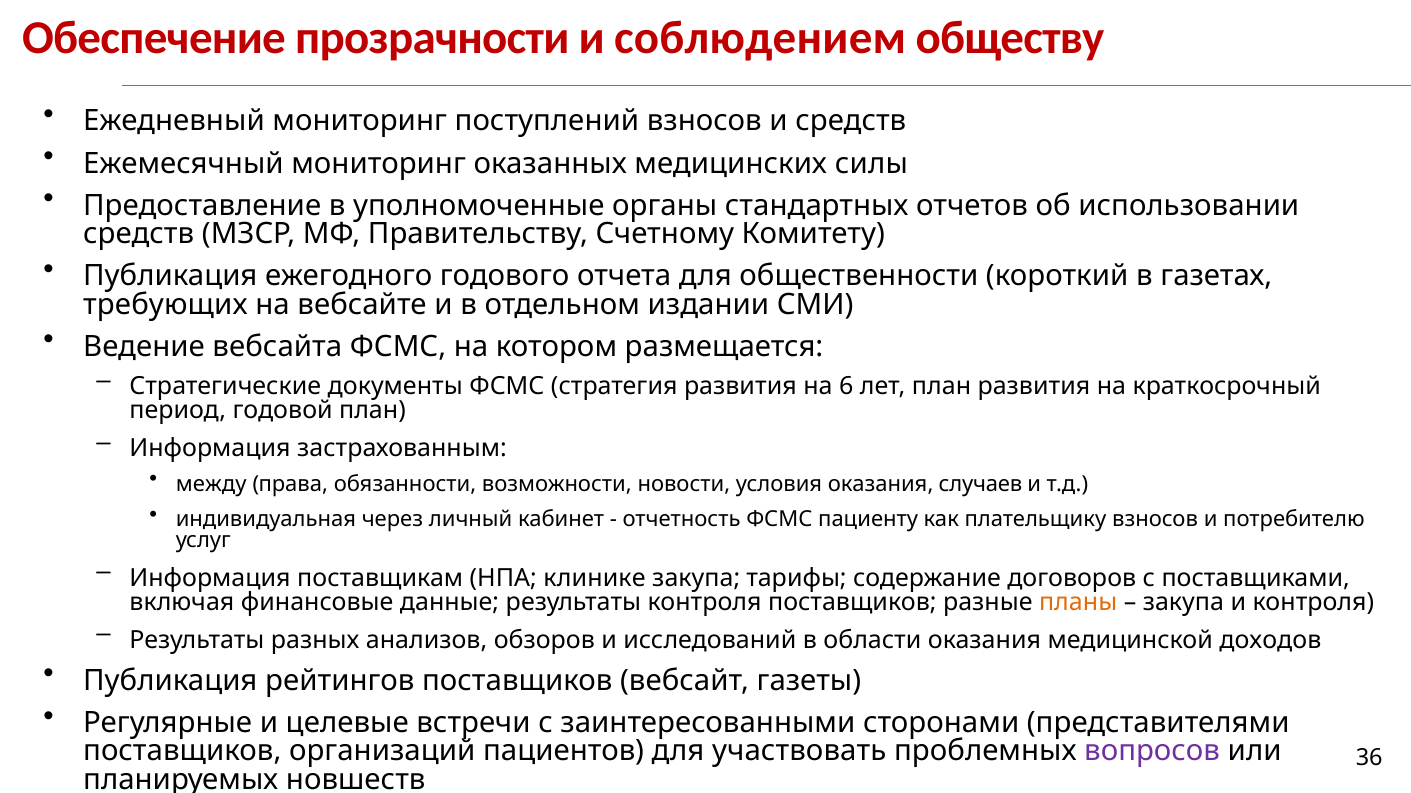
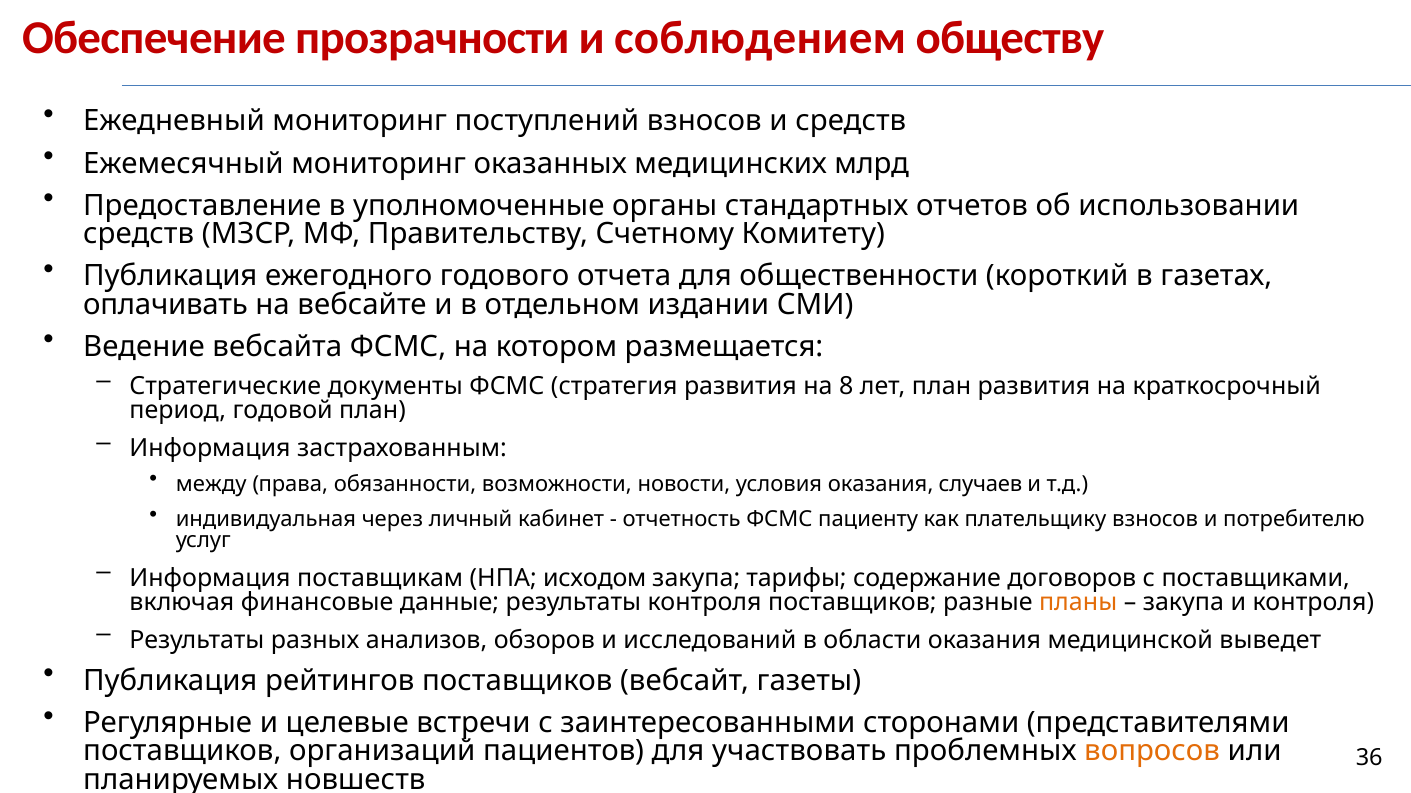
силы: силы -> млрд
требующих: требующих -> оплачивать
6: 6 -> 8
клинике: клинике -> исходом
доходов: доходов -> выведет
вопросов colour: purple -> orange
